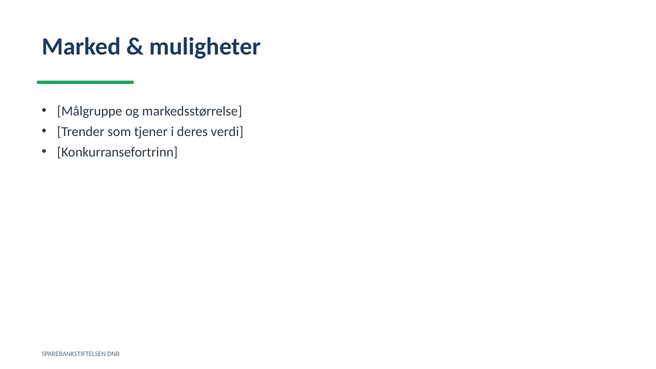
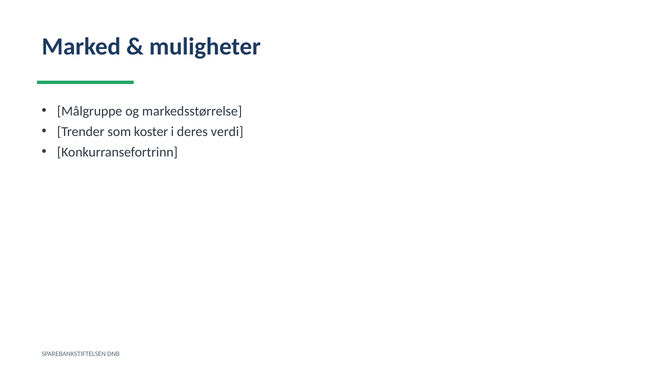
tjener: tjener -> koster
